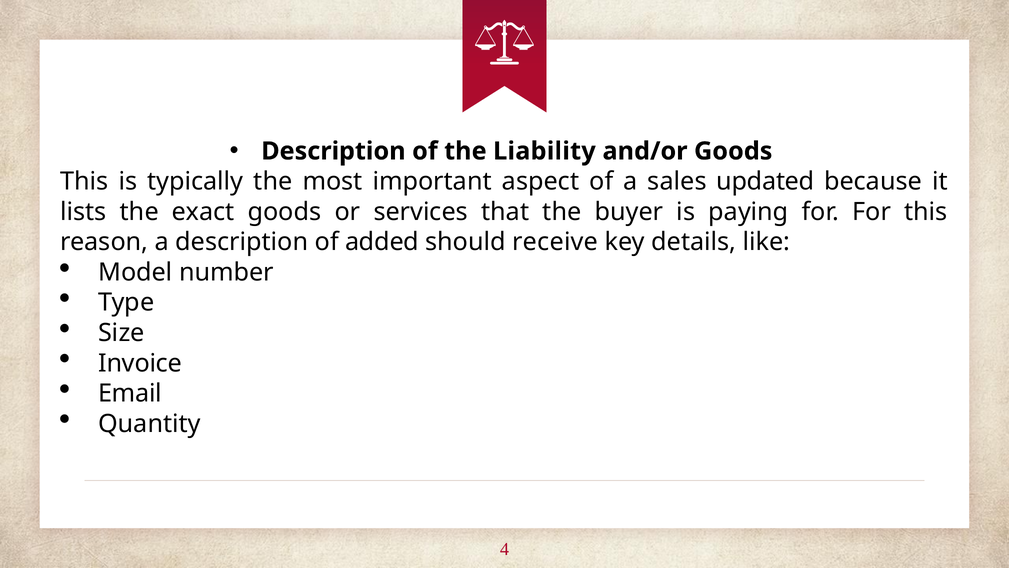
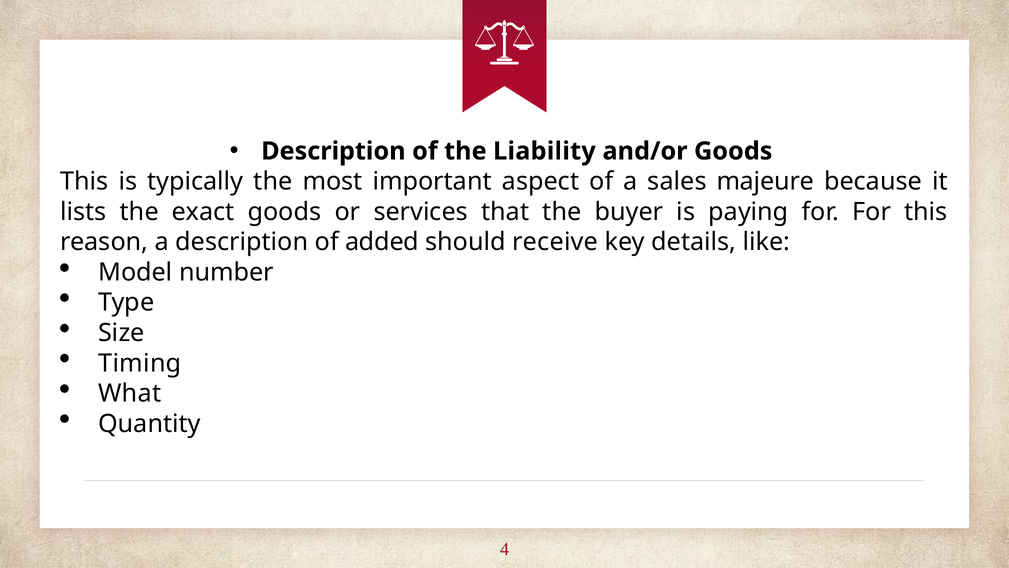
updated: updated -> majeure
Invoice: Invoice -> Timing
Email: Email -> What
